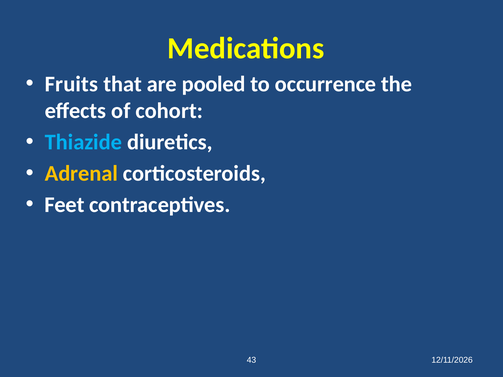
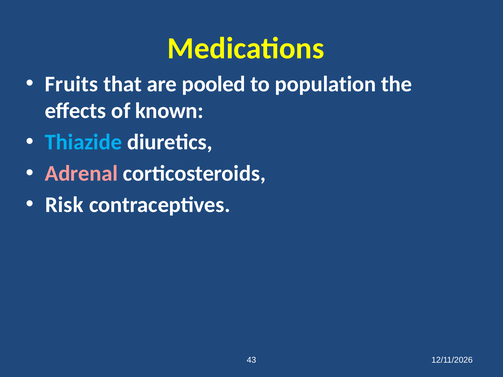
occurrence: occurrence -> population
cohort: cohort -> known
Adrenal colour: yellow -> pink
Feet: Feet -> Risk
